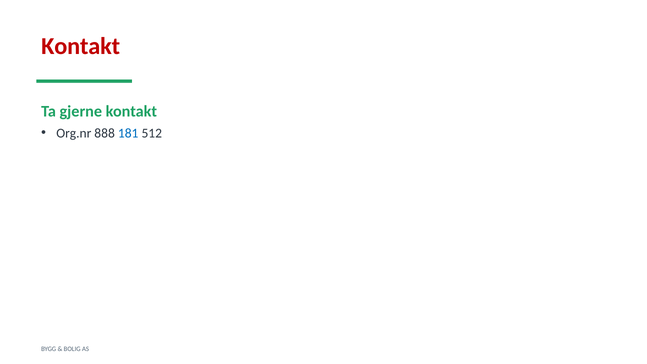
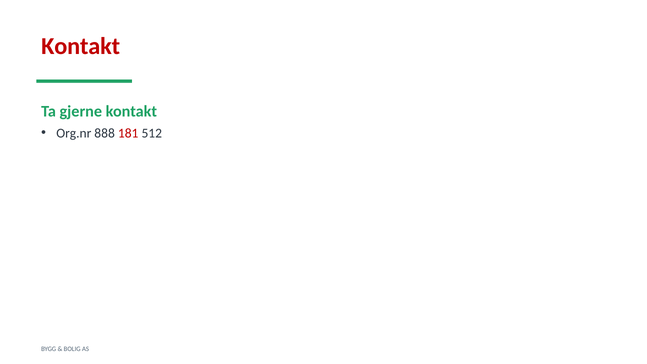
181 colour: blue -> red
